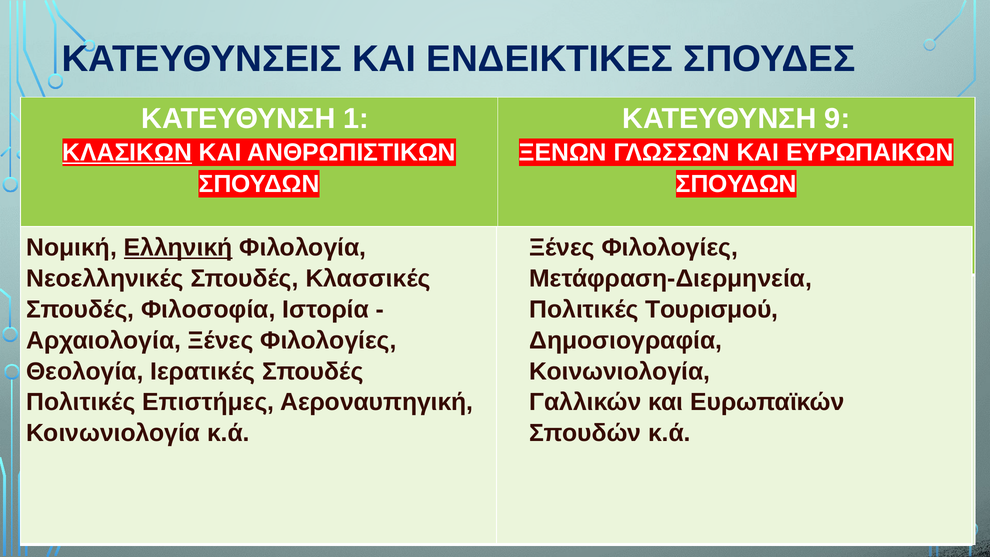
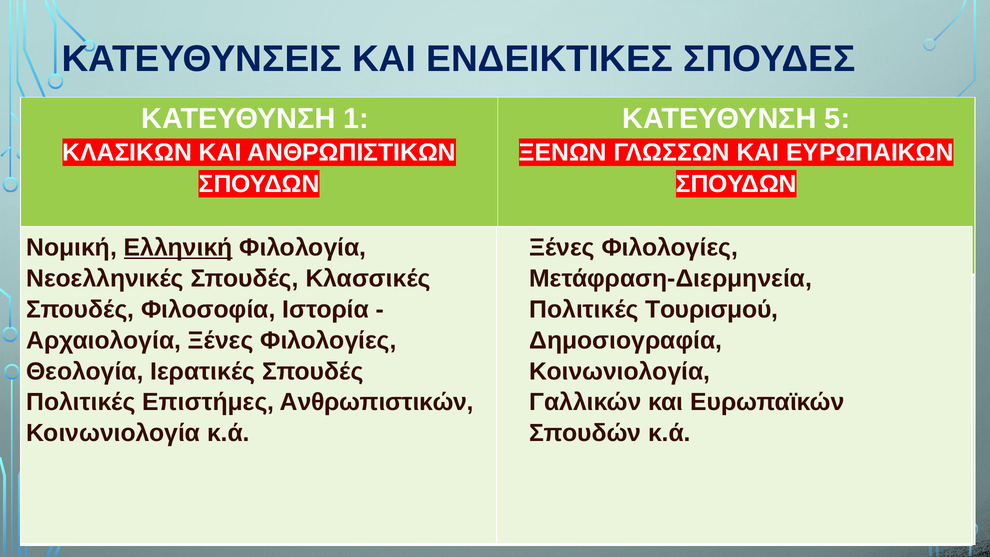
9: 9 -> 5
ΚΛΑΣΙΚΩΝ underline: present -> none
Αεροναυπηγική: Αεροναυπηγική -> Ανθρωπιστικών
